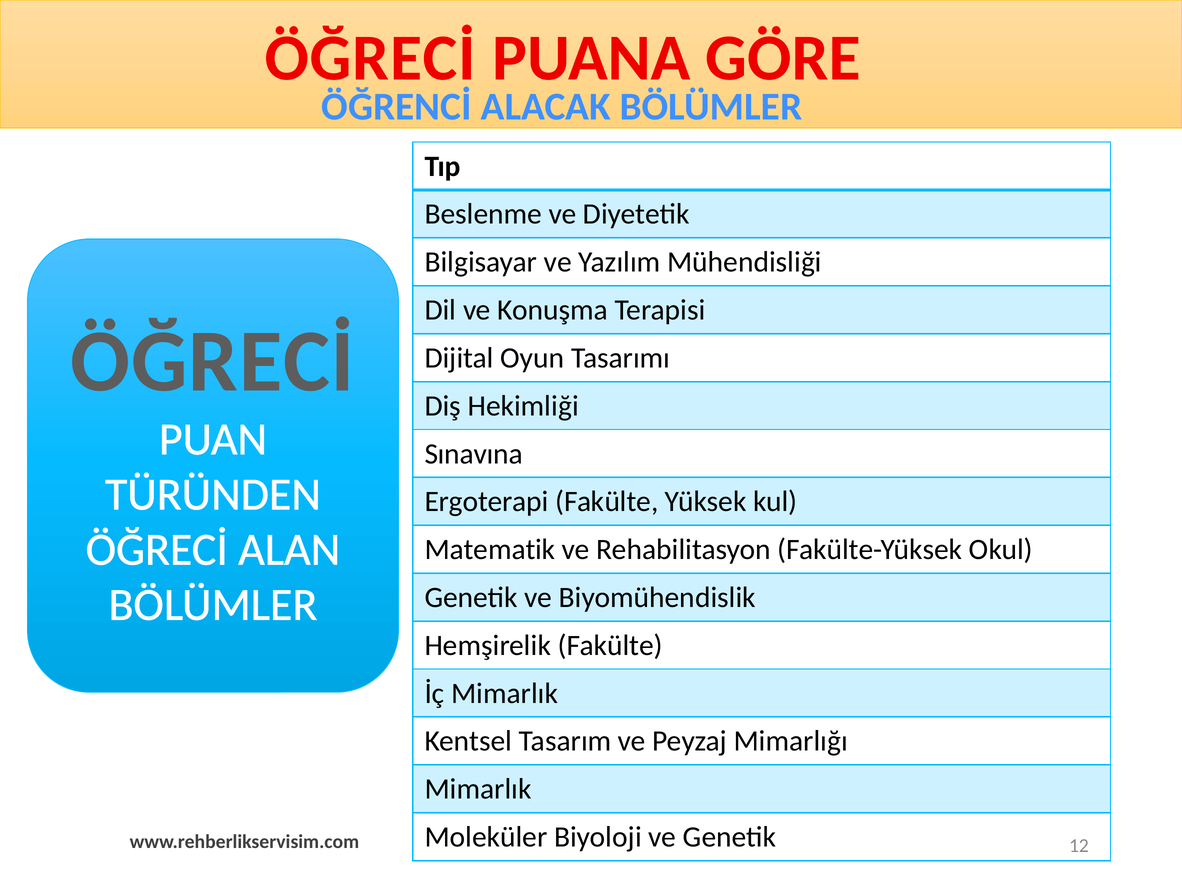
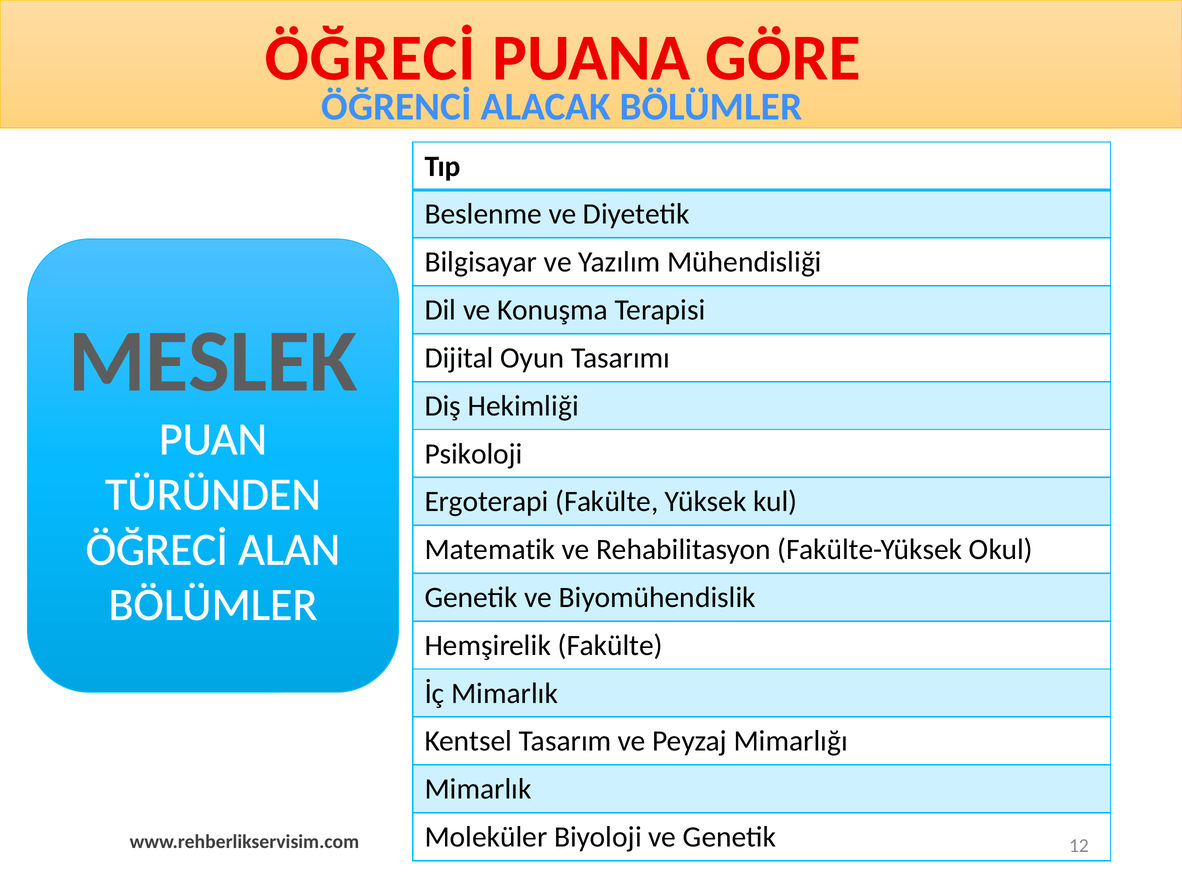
ÖĞRECİ at (212, 362): ÖĞRECİ -> MESLEK
Sınavına: Sınavına -> Psikoloji
